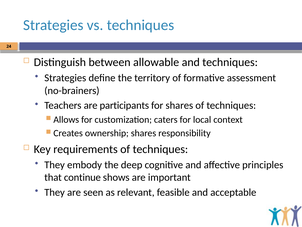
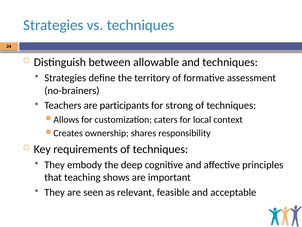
for shares: shares -> strong
continue: continue -> teaching
